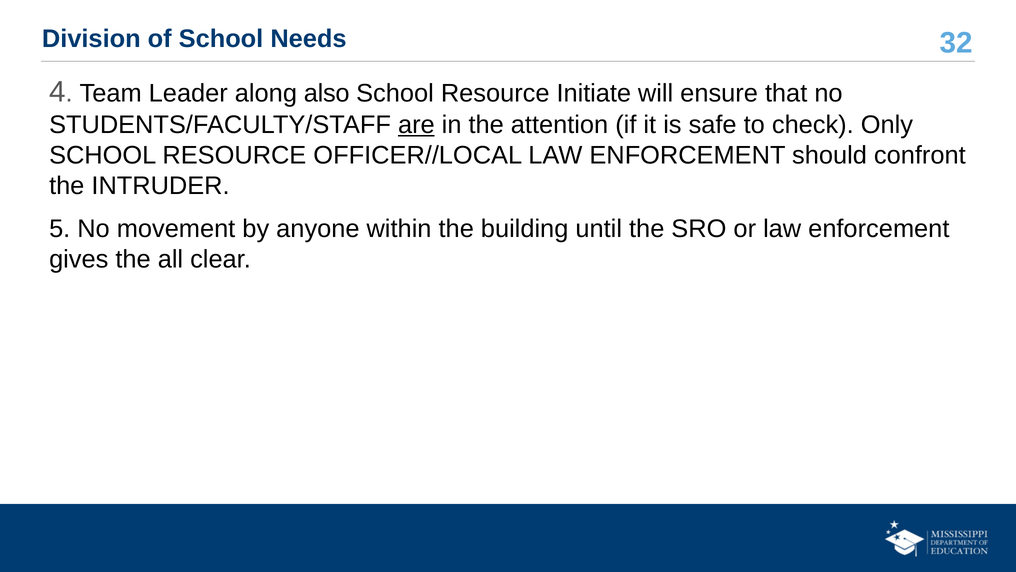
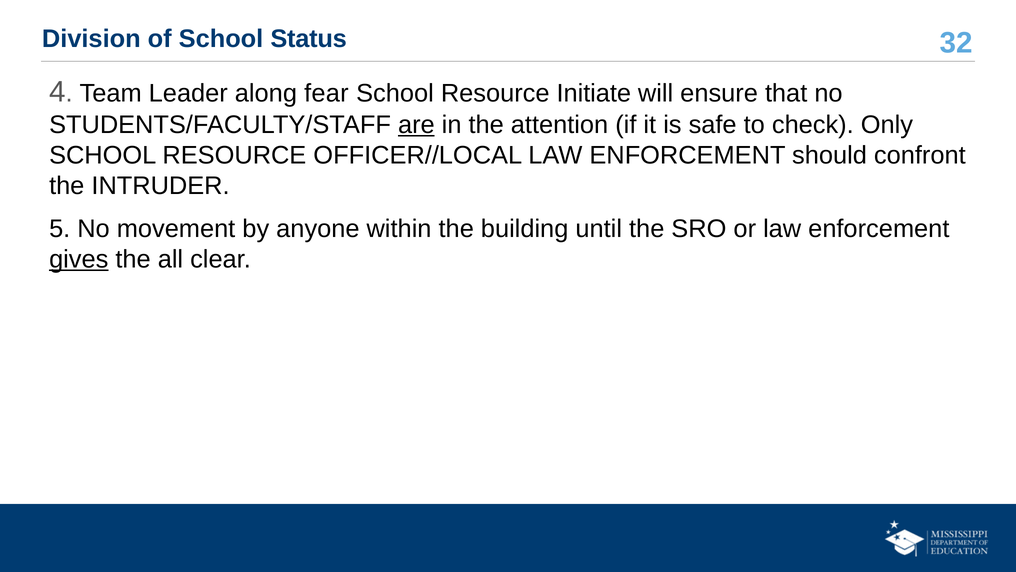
Needs: Needs -> Status
also: also -> fear
gives underline: none -> present
